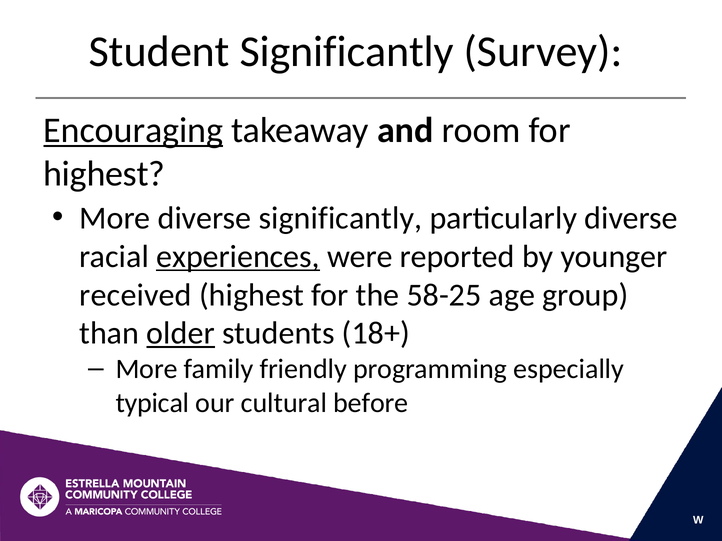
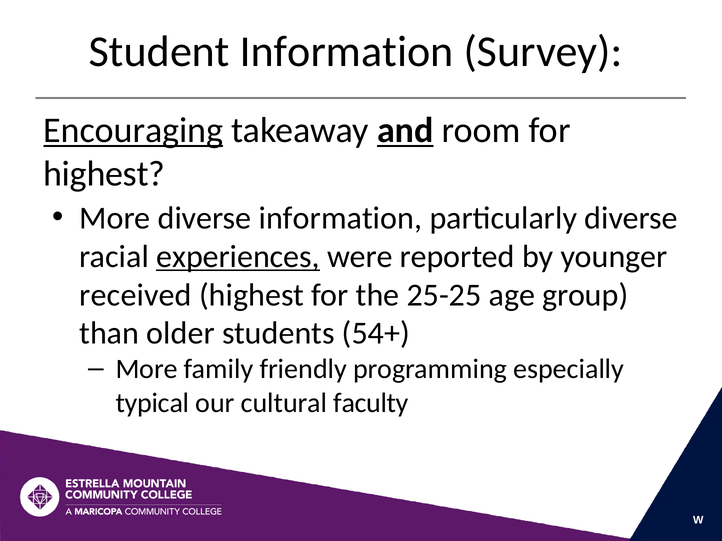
Student Significantly: Significantly -> Information
and underline: none -> present
diverse significantly: significantly -> information
58-25: 58-25 -> 25-25
older underline: present -> none
18+: 18+ -> 54+
before: before -> faculty
